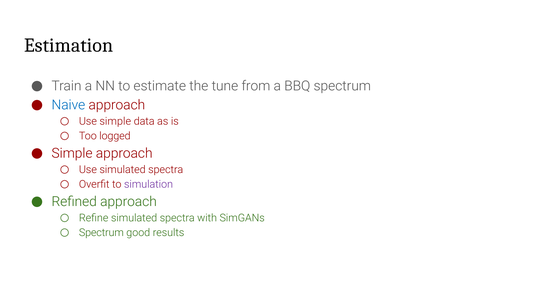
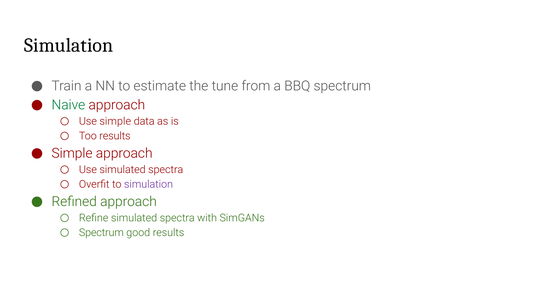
Estimation at (69, 45): Estimation -> Simulation
Naive colour: blue -> green
Too logged: logged -> results
